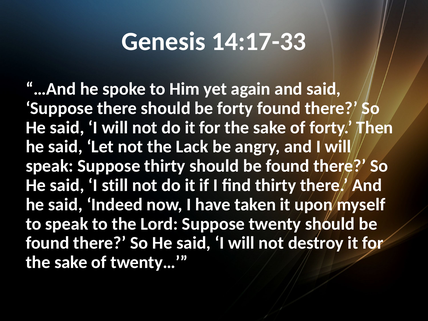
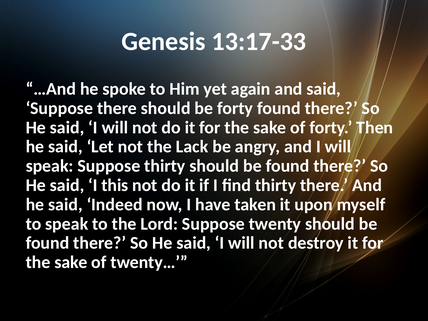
14:17-33: 14:17-33 -> 13:17-33
still: still -> this
